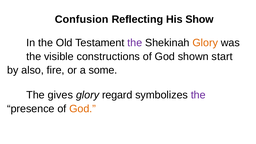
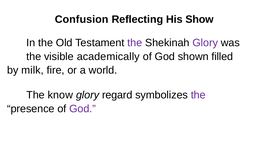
Glory at (205, 43) colour: orange -> purple
constructions: constructions -> academically
start: start -> filled
also: also -> milk
some: some -> world
gives: gives -> know
God at (83, 109) colour: orange -> purple
